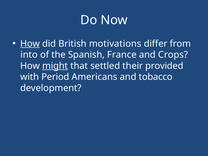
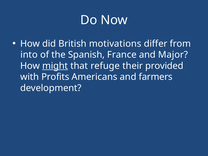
How at (30, 44) underline: present -> none
Crops: Crops -> Major
settled: settled -> refuge
Period: Period -> Profits
tobacco: tobacco -> farmers
